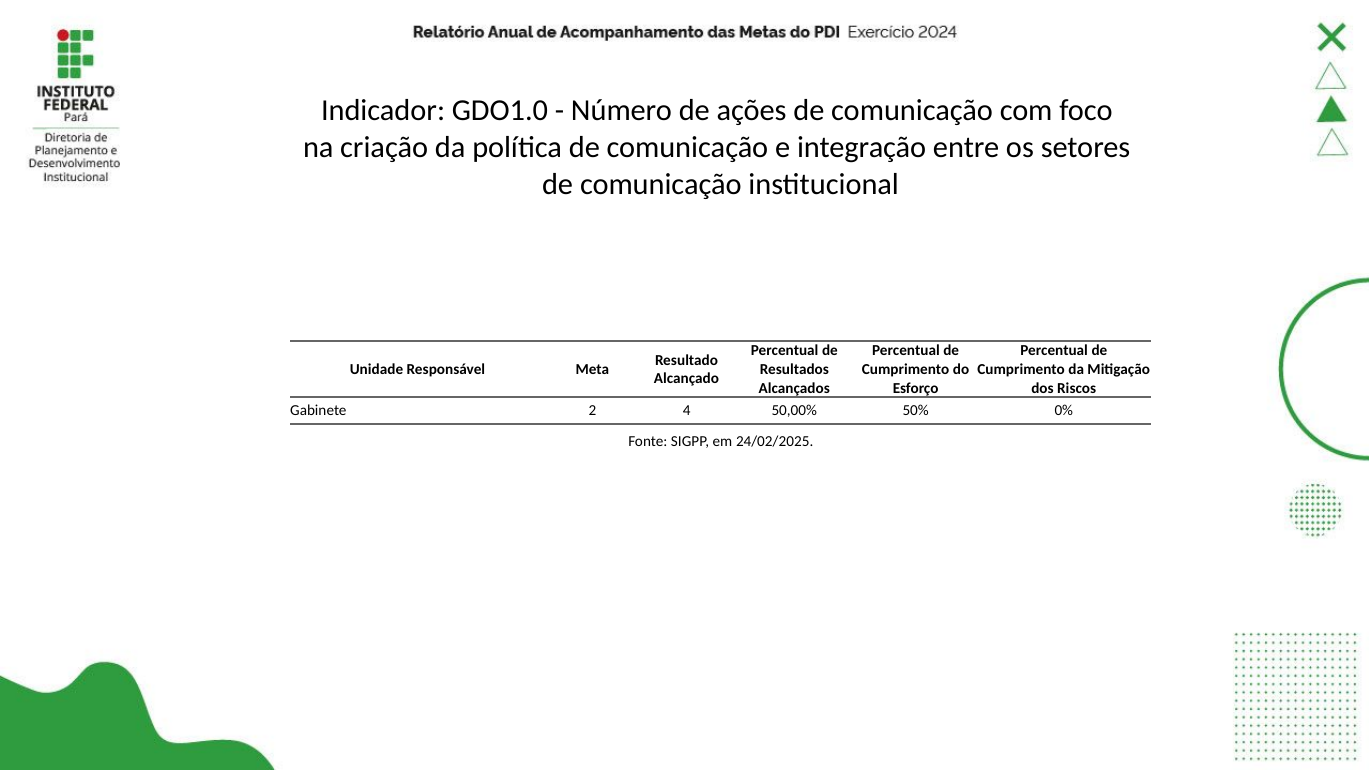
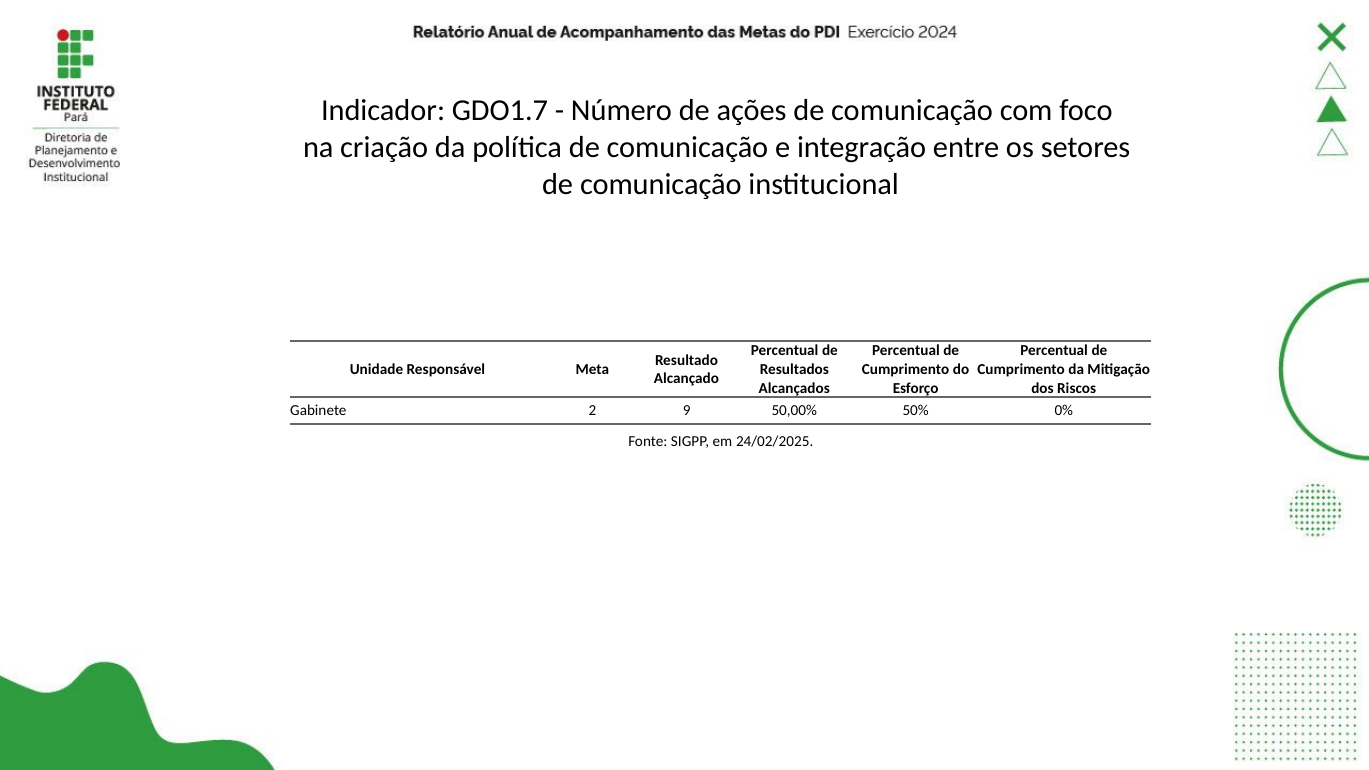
GDO1.0: GDO1.0 -> GDO1.7
4: 4 -> 9
